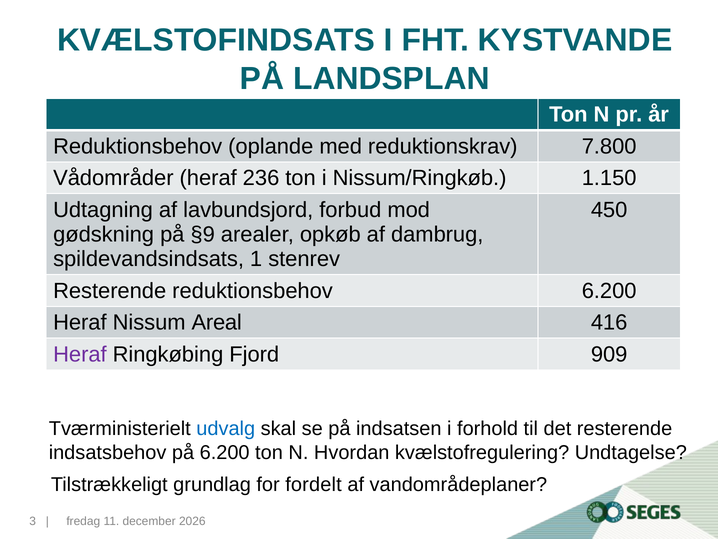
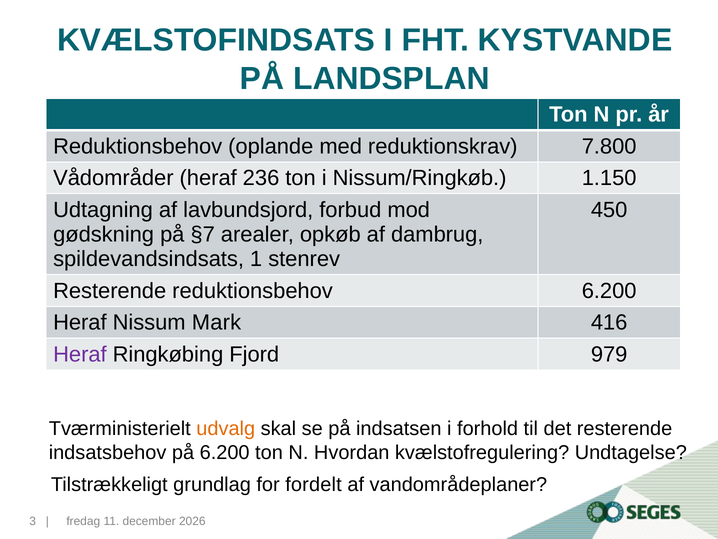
§9: §9 -> §7
Areal: Areal -> Mark
909: 909 -> 979
udvalg colour: blue -> orange
